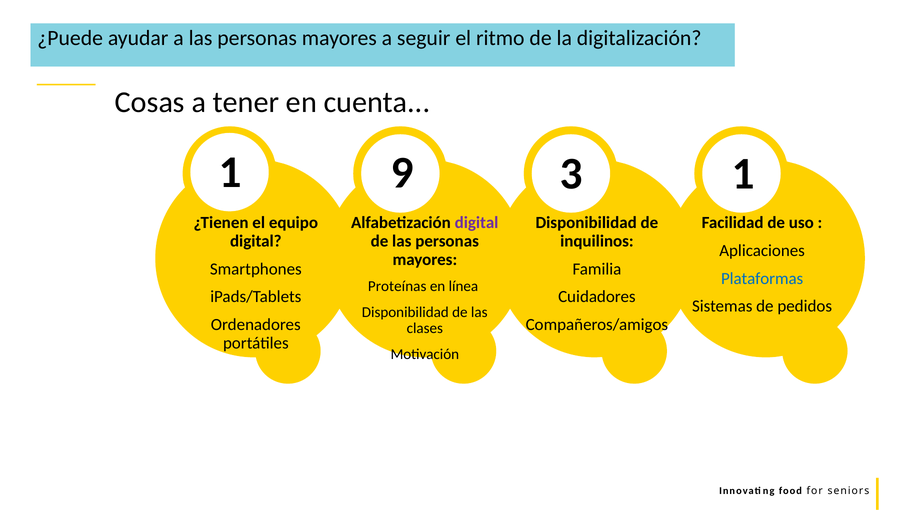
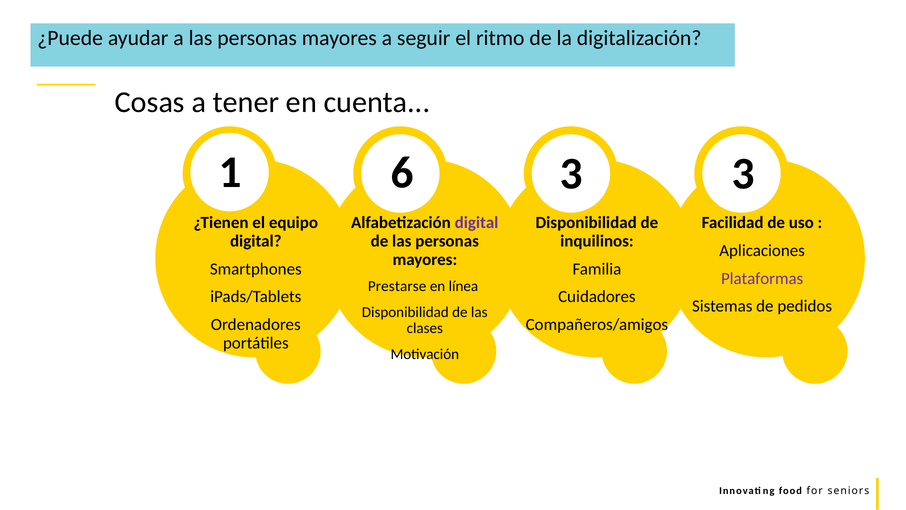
9: 9 -> 6
3 1: 1 -> 3
Plataformas colour: blue -> purple
Proteínas: Proteínas -> Prestarse
